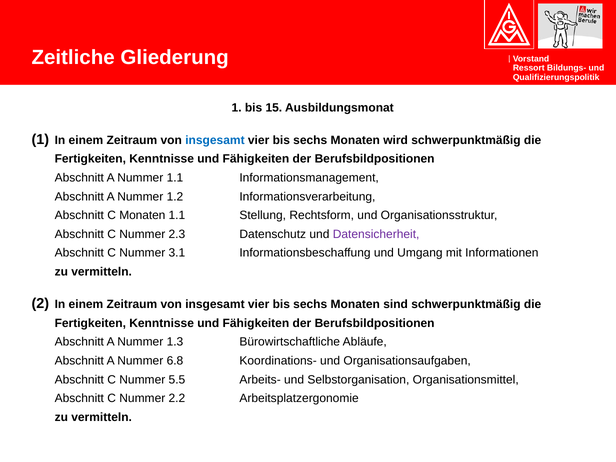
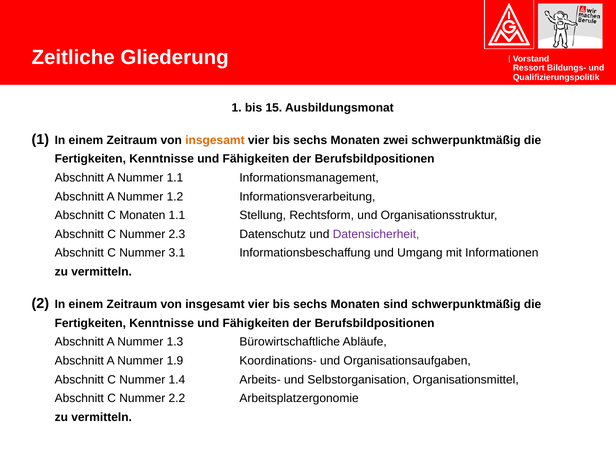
insgesamt at (215, 140) colour: blue -> orange
wird: wird -> zwei
6.8: 6.8 -> 1.9
5.5: 5.5 -> 1.4
